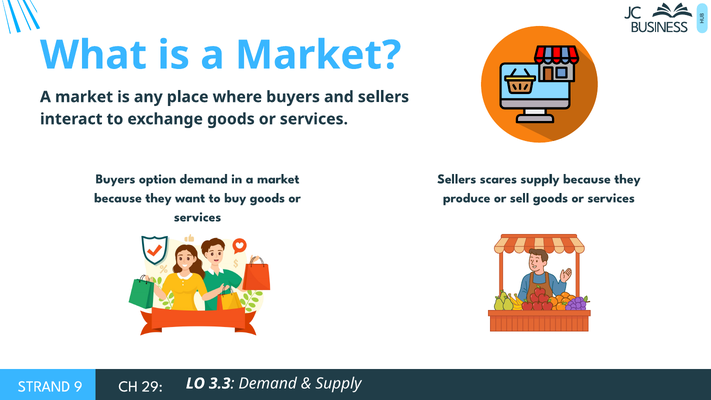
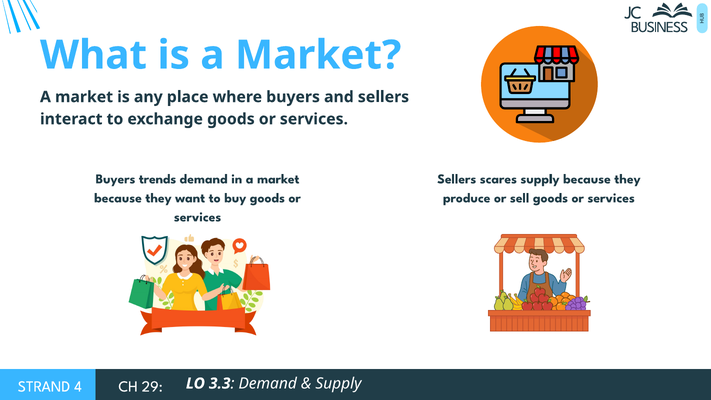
option: option -> trends
9: 9 -> 4
